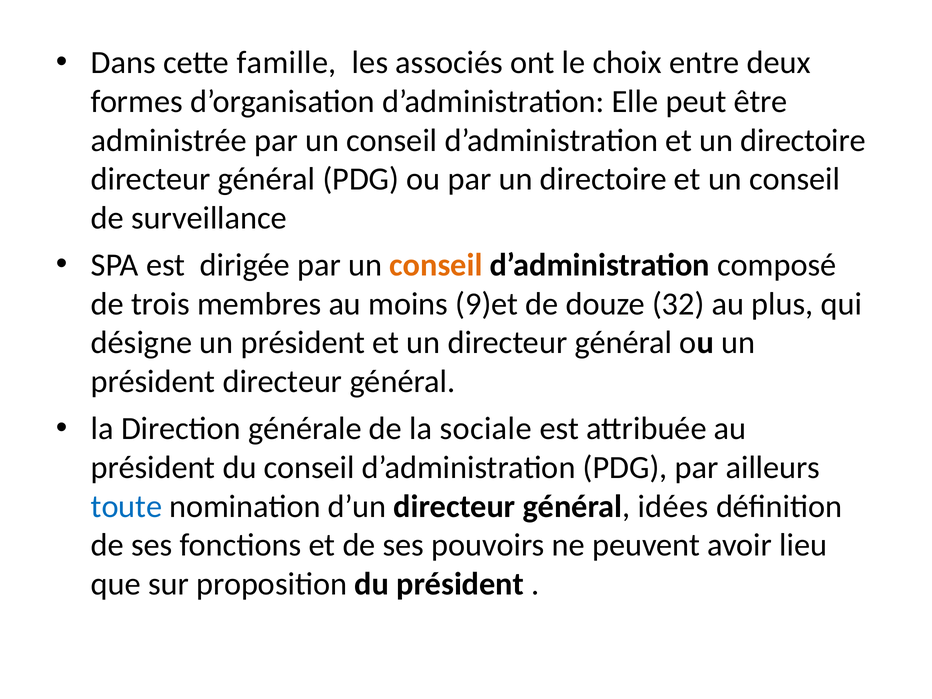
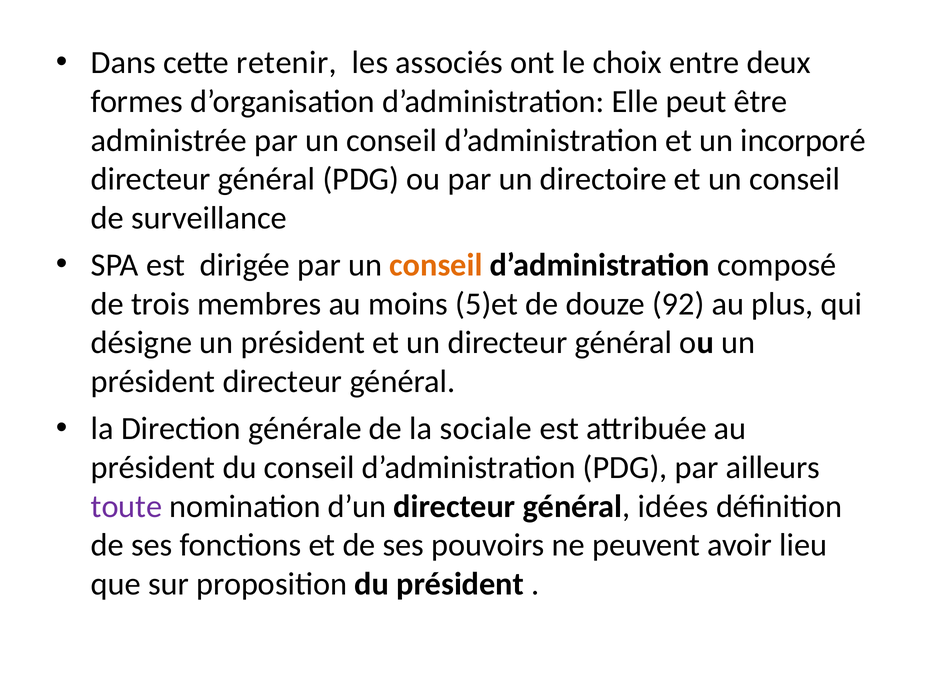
famille: famille -> retenir
et un directoire: directoire -> incorporé
9)et: 9)et -> 5)et
32: 32 -> 92
toute colour: blue -> purple
